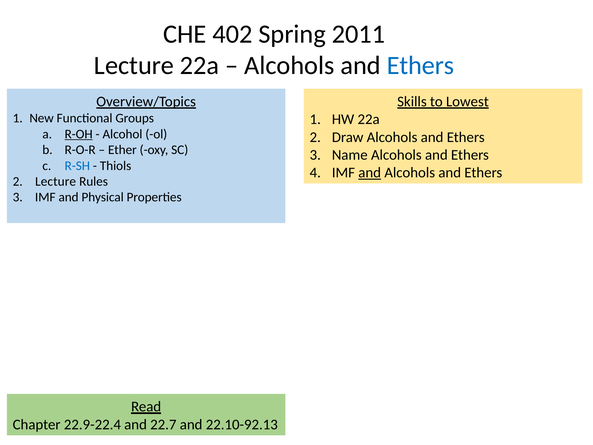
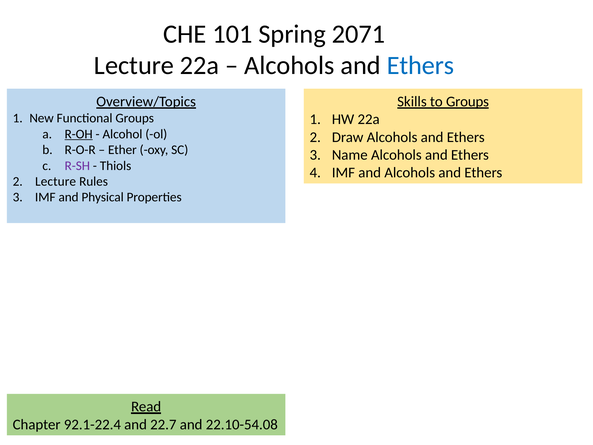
402: 402 -> 101
2011: 2011 -> 2071
to Lowest: Lowest -> Groups
R-SH colour: blue -> purple
and at (370, 173) underline: present -> none
22.9-22.4: 22.9-22.4 -> 92.1-22.4
22.10-92.13: 22.10-92.13 -> 22.10-54.08
